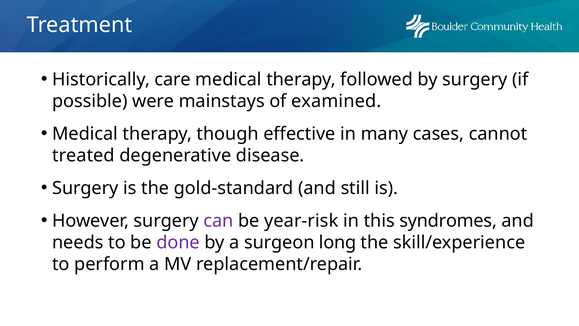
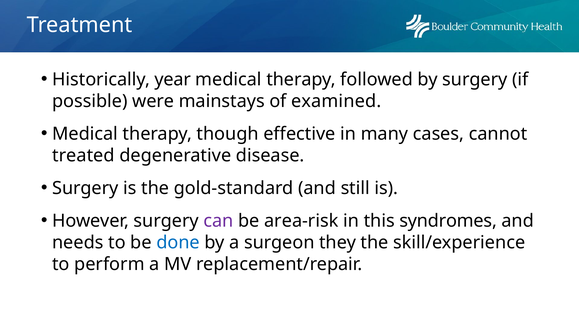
care: care -> year
year-risk: year-risk -> area-risk
done colour: purple -> blue
long: long -> they
